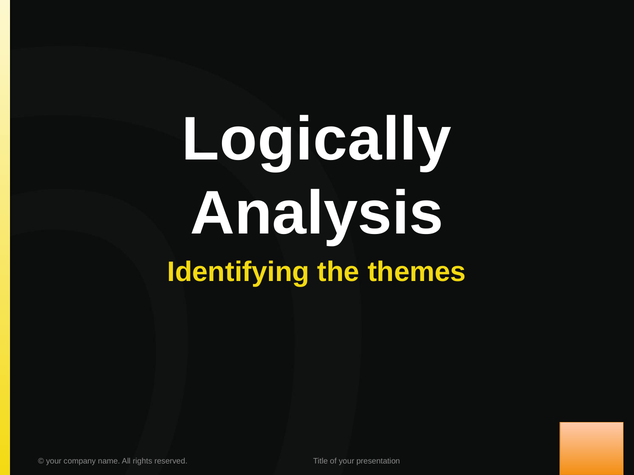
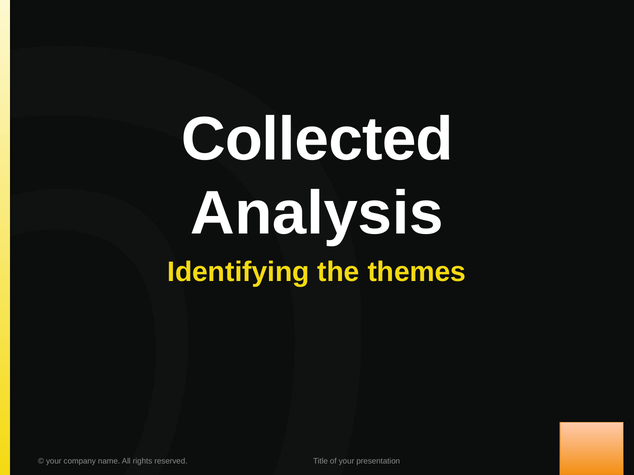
Logically: Logically -> Collected
